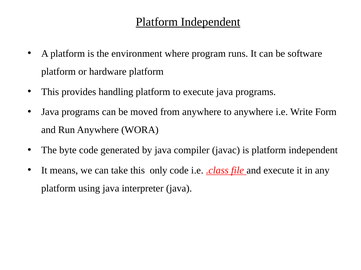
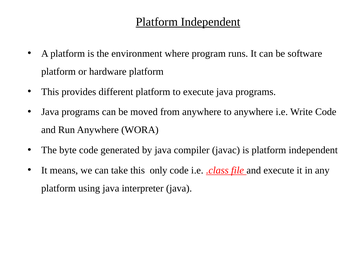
handling: handling -> different
Write Form: Form -> Code
